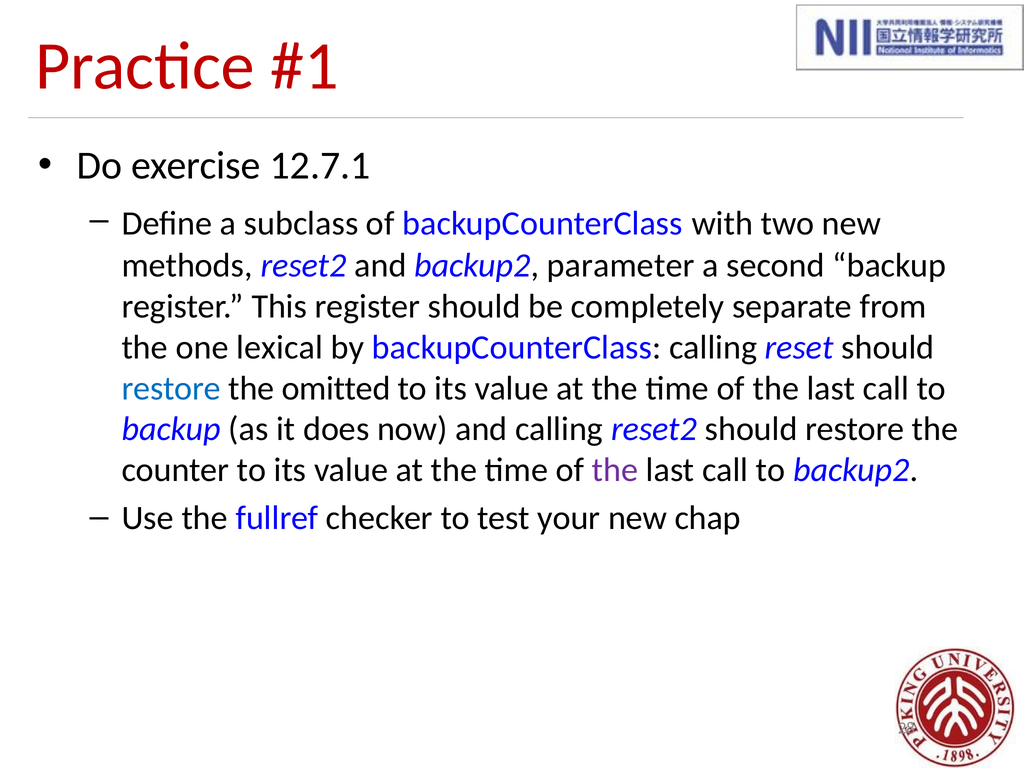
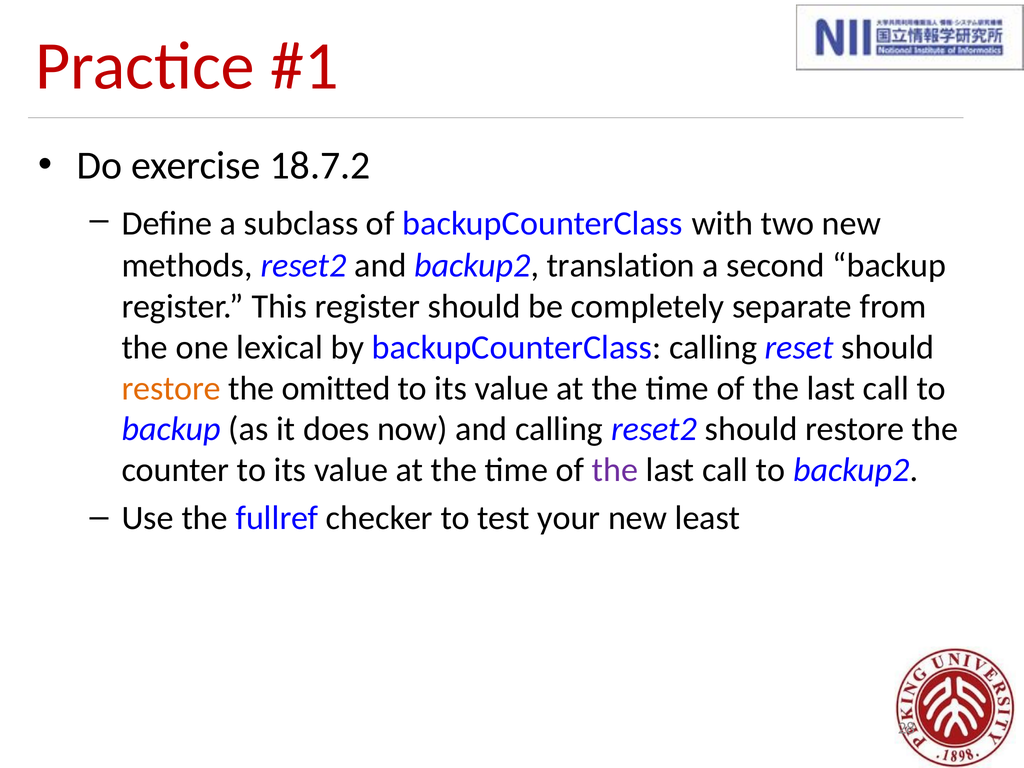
12.7.1: 12.7.1 -> 18.7.2
parameter: parameter -> translation
restore at (171, 388) colour: blue -> orange
chap: chap -> least
